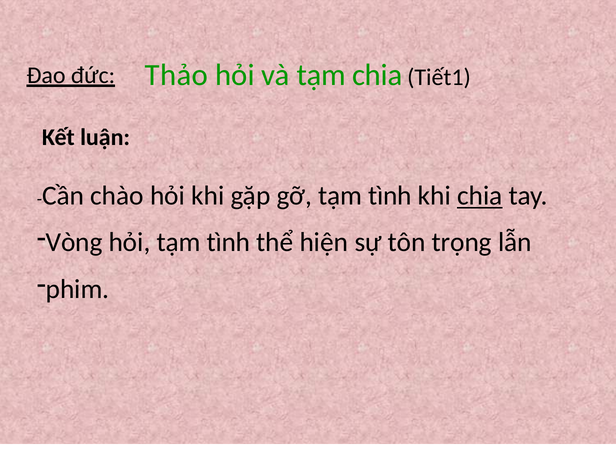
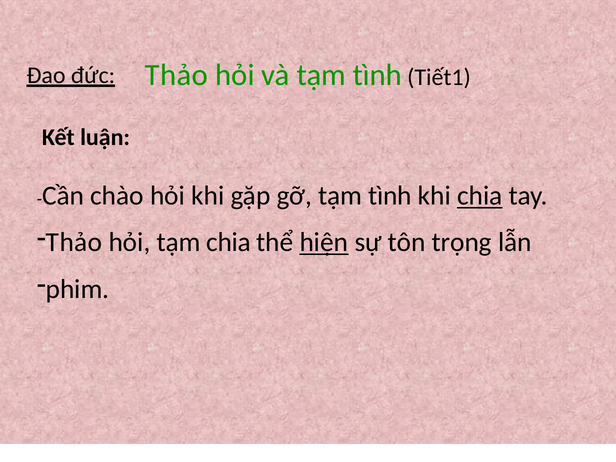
và tạm chia: chia -> tình
Vòng at (74, 242): Vòng -> Thảo
hỏi tạm tình: tình -> chia
hiện underline: none -> present
